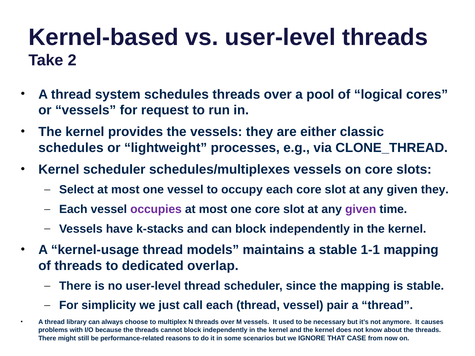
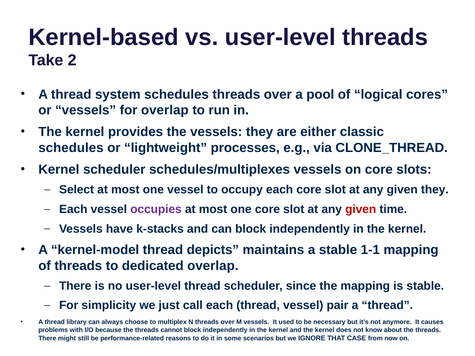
for request: request -> overlap
given at (361, 209) colour: purple -> red
kernel-usage: kernel-usage -> kernel-model
models: models -> depicts
